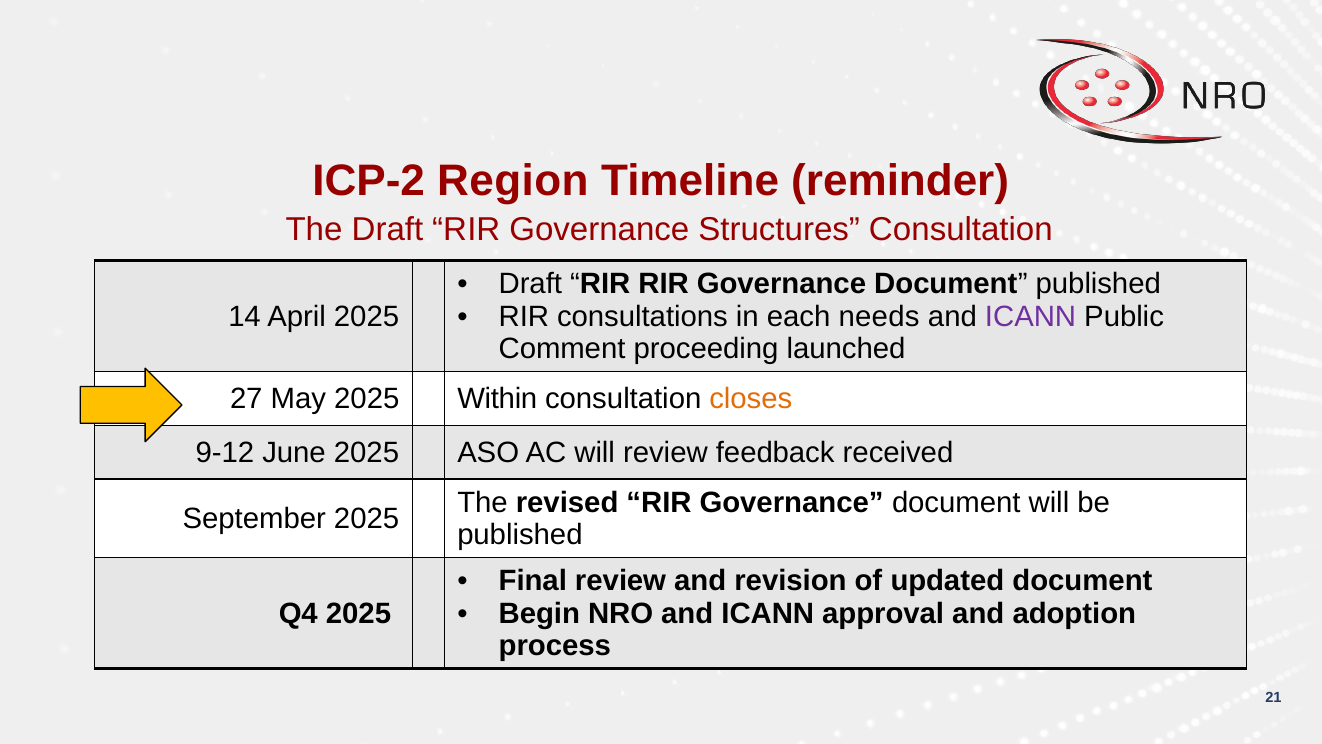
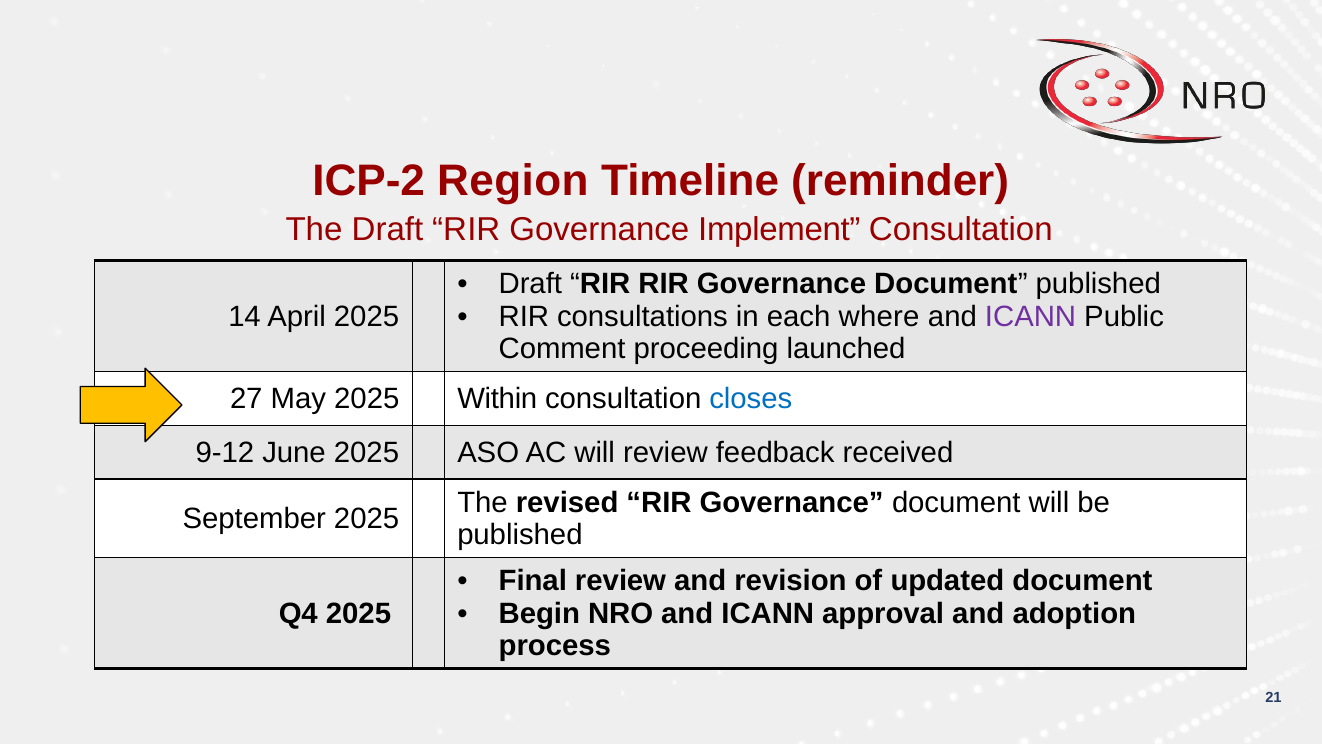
Structures: Structures -> Implement
needs: needs -> where
closes colour: orange -> blue
